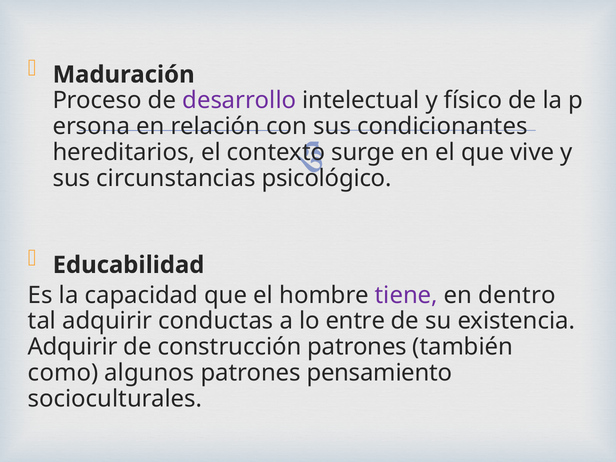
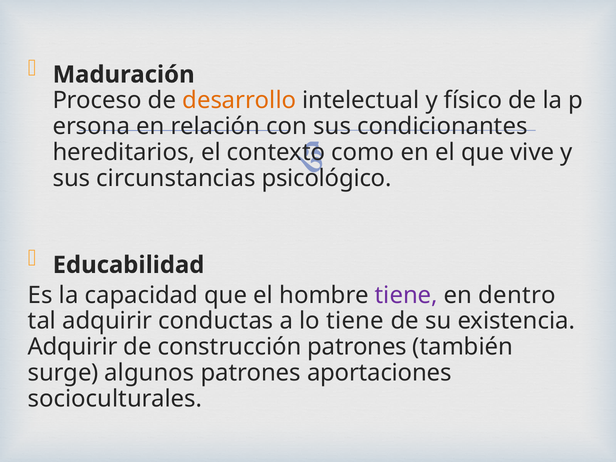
desarrollo colour: purple -> orange
surge: surge -> como
lo entre: entre -> tiene
como: como -> surge
pensamiento: pensamiento -> aportaciones
